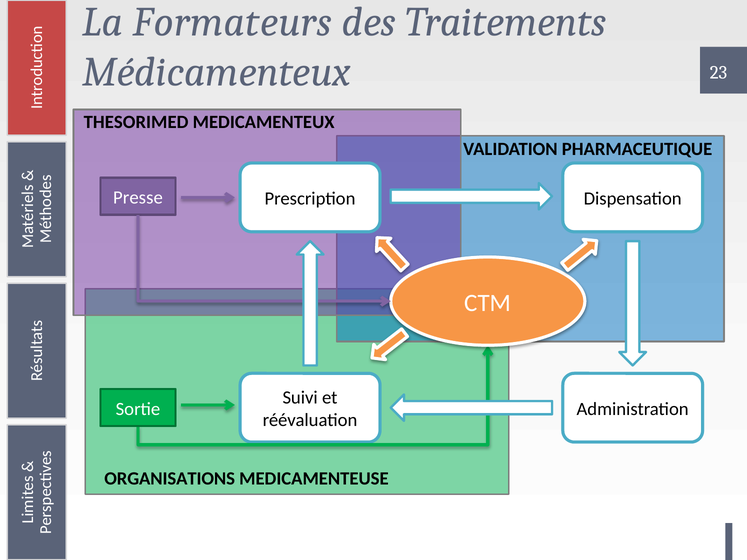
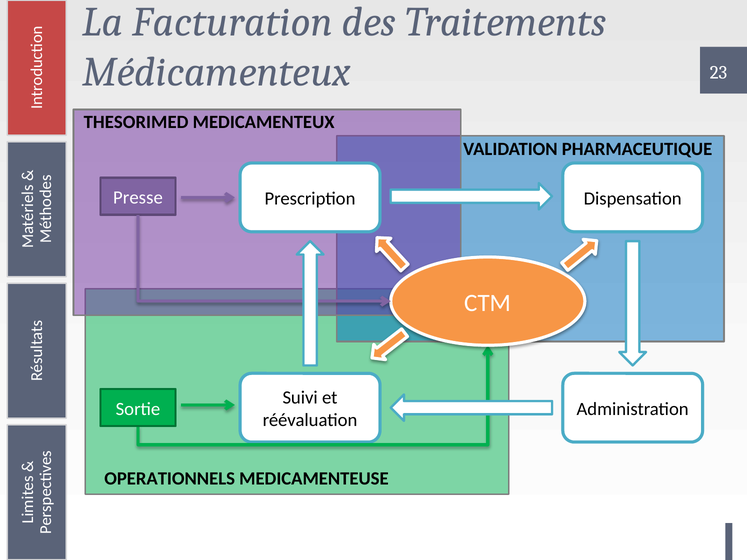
Formateurs: Formateurs -> Facturation
ORGANISATIONS: ORGANISATIONS -> OPERATIONNELS
